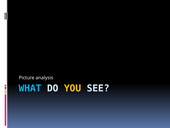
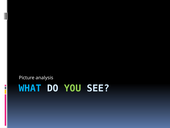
YOU colour: yellow -> light green
